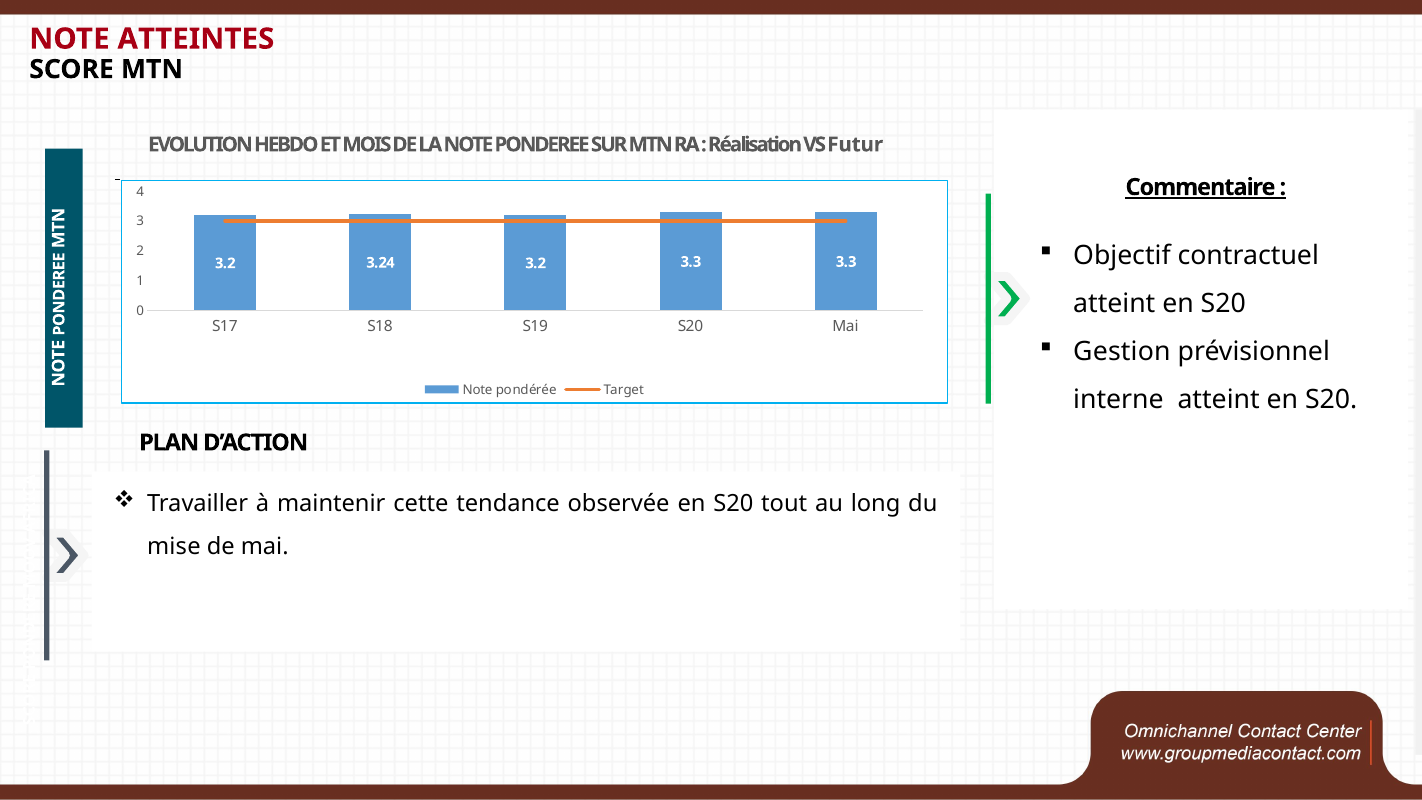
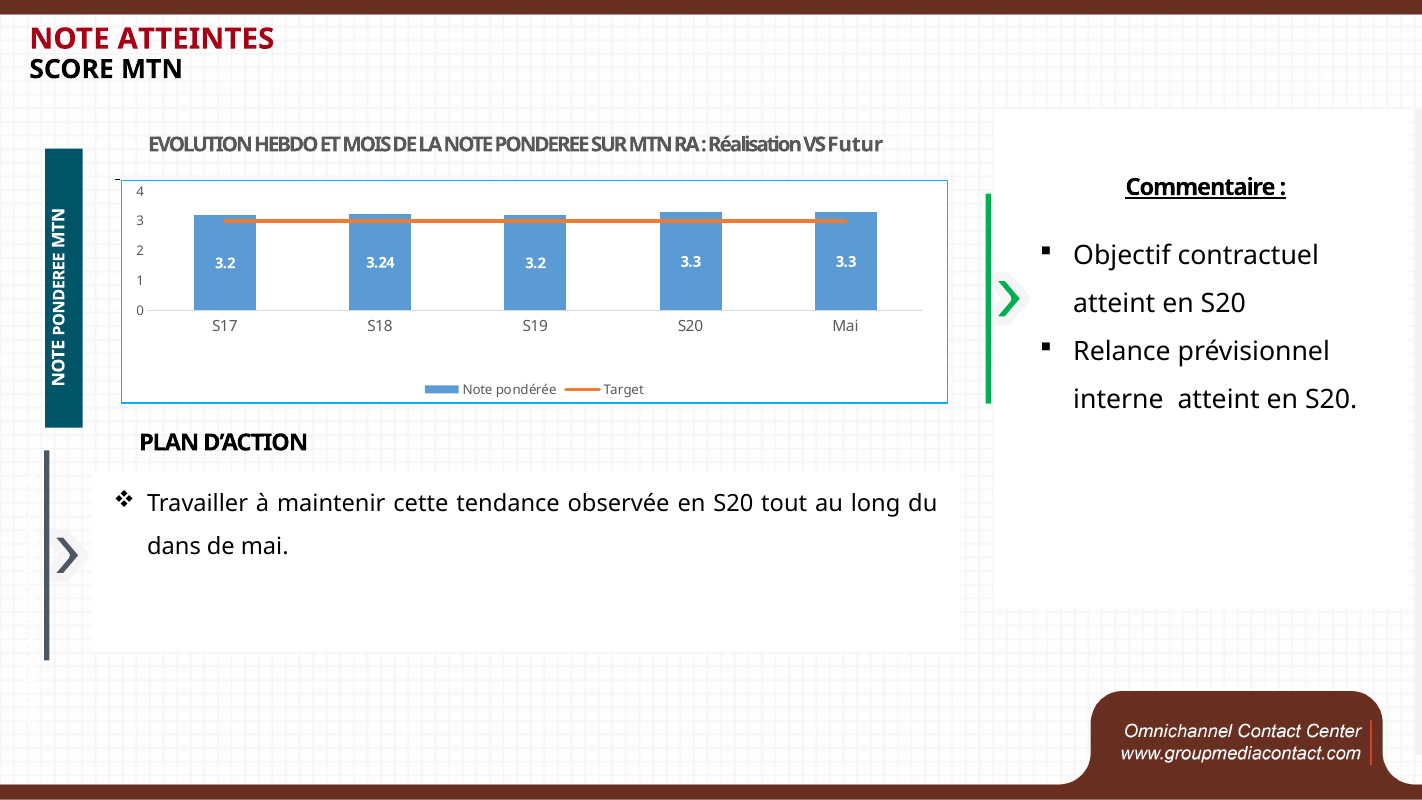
Gestion: Gestion -> Relance
mise: mise -> dans
